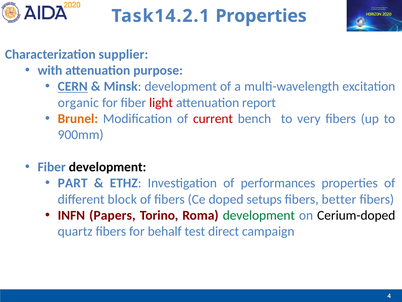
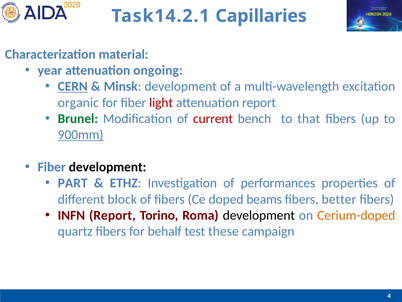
Task14.2.1 Properties: Properties -> Capillaries
supplier: supplier -> material
with: with -> year
purpose: purpose -> ongoing
Brunel colour: orange -> green
very: very -> that
900mm underline: none -> present
setups: setups -> beams
INFN Papers: Papers -> Report
development at (259, 215) colour: green -> black
Cerium-doped colour: black -> orange
direct: direct -> these
